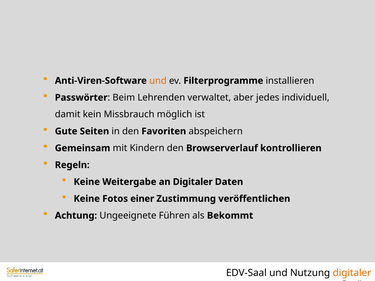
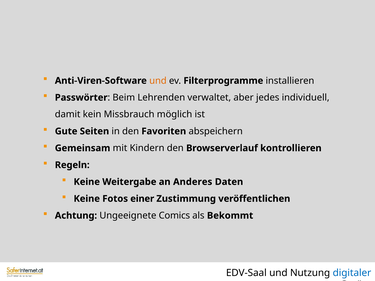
an Digitaler: Digitaler -> Anderes
Führen: Führen -> Comics
digitaler at (352, 273) colour: orange -> blue
